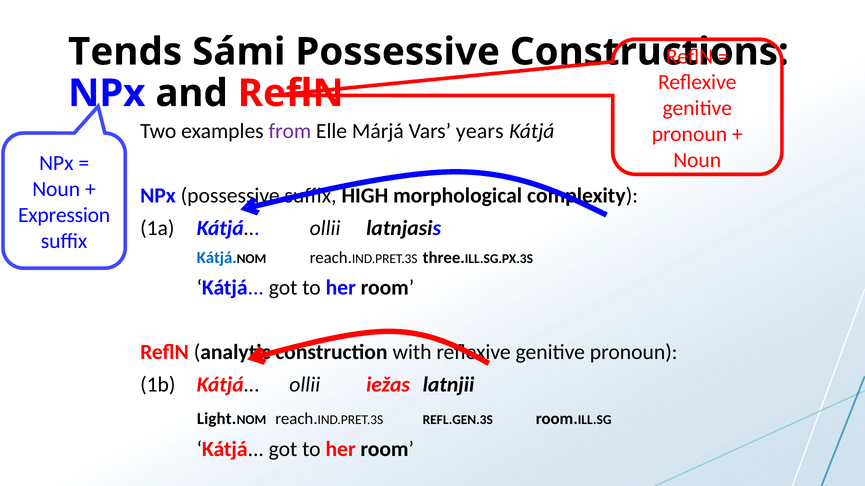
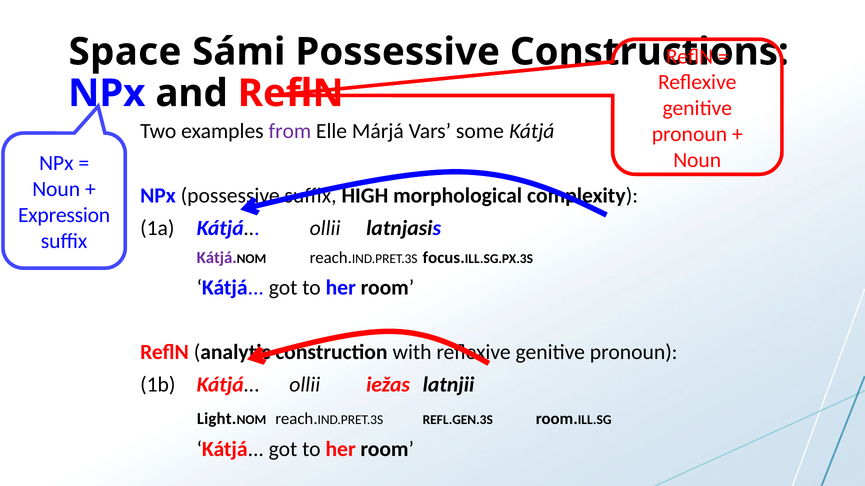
Tends: Tends -> Space
years: years -> some
Kátjá at (217, 258) colour: blue -> purple
three: three -> focus
